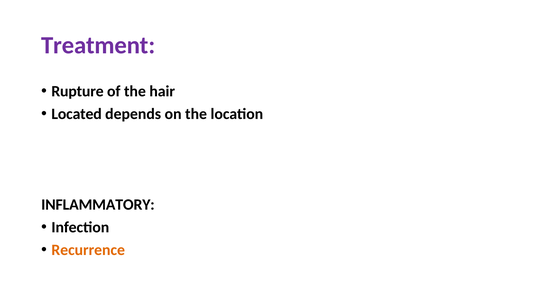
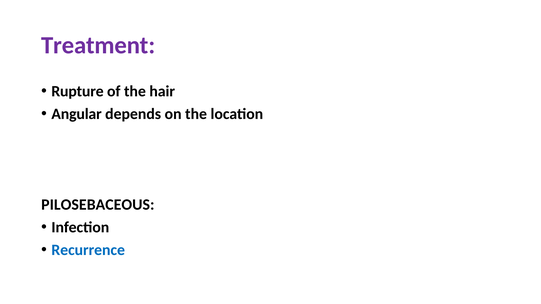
Located: Located -> Angular
INFLAMMATORY: INFLAMMATORY -> PILOSEBACEOUS
Recurrence colour: orange -> blue
